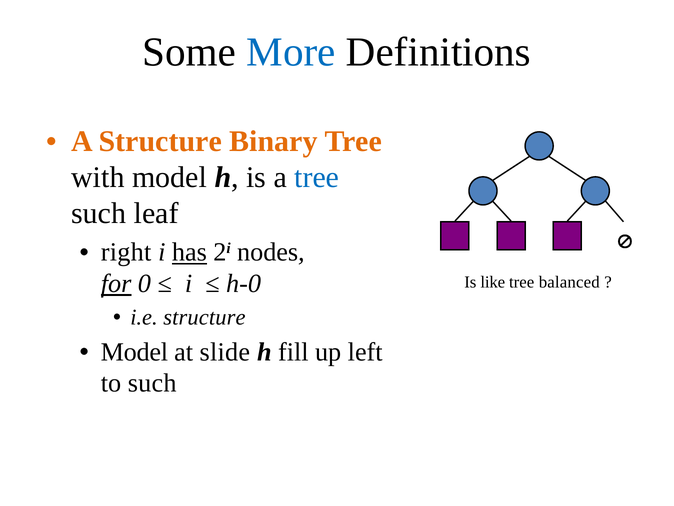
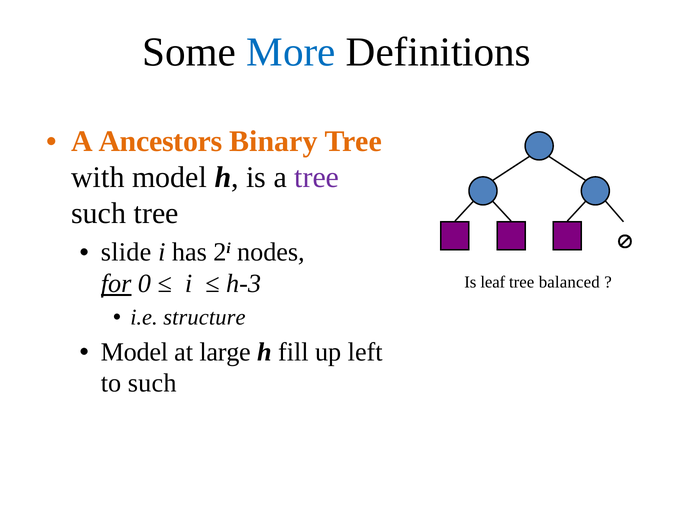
A Structure: Structure -> Ancestors
tree at (317, 177) colour: blue -> purple
such leaf: leaf -> tree
right: right -> slide
has underline: present -> none
h-0: h-0 -> h-3
like: like -> leaf
slide: slide -> large
